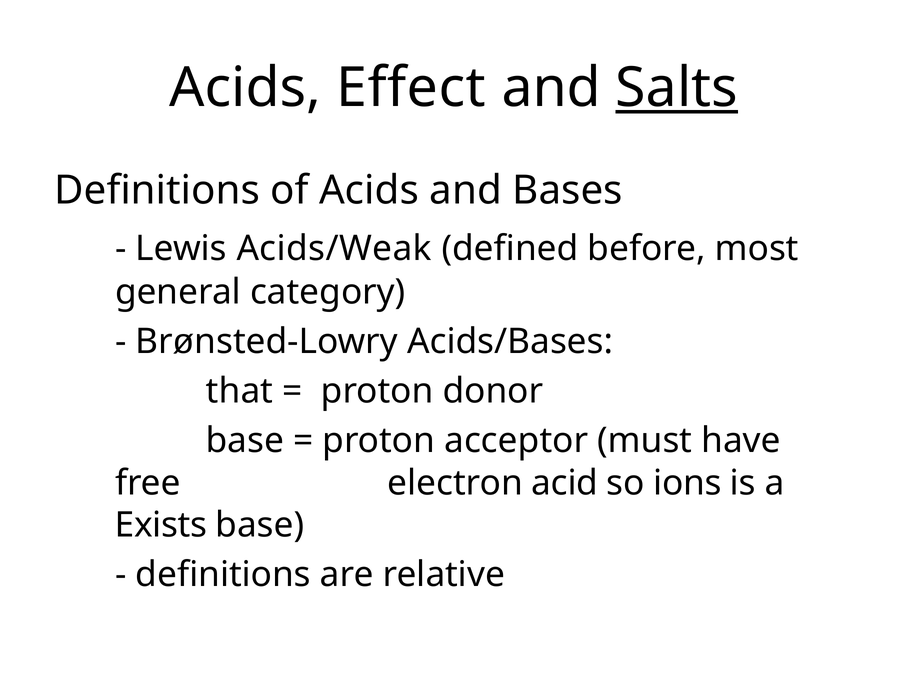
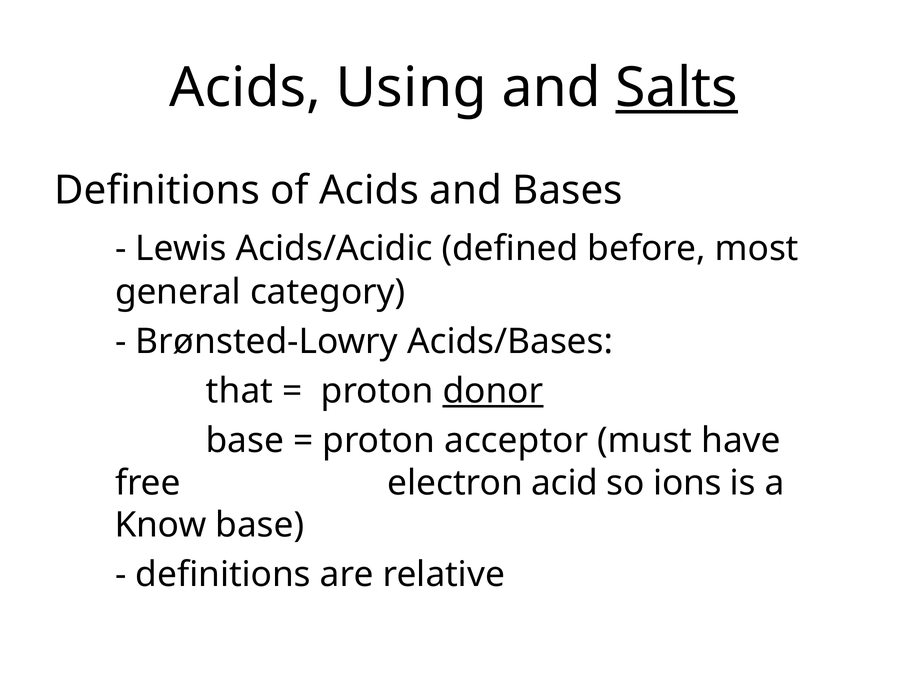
Effect: Effect -> Using
Acids/Weak: Acids/Weak -> Acids/Acidic
donor underline: none -> present
Exists: Exists -> Know
